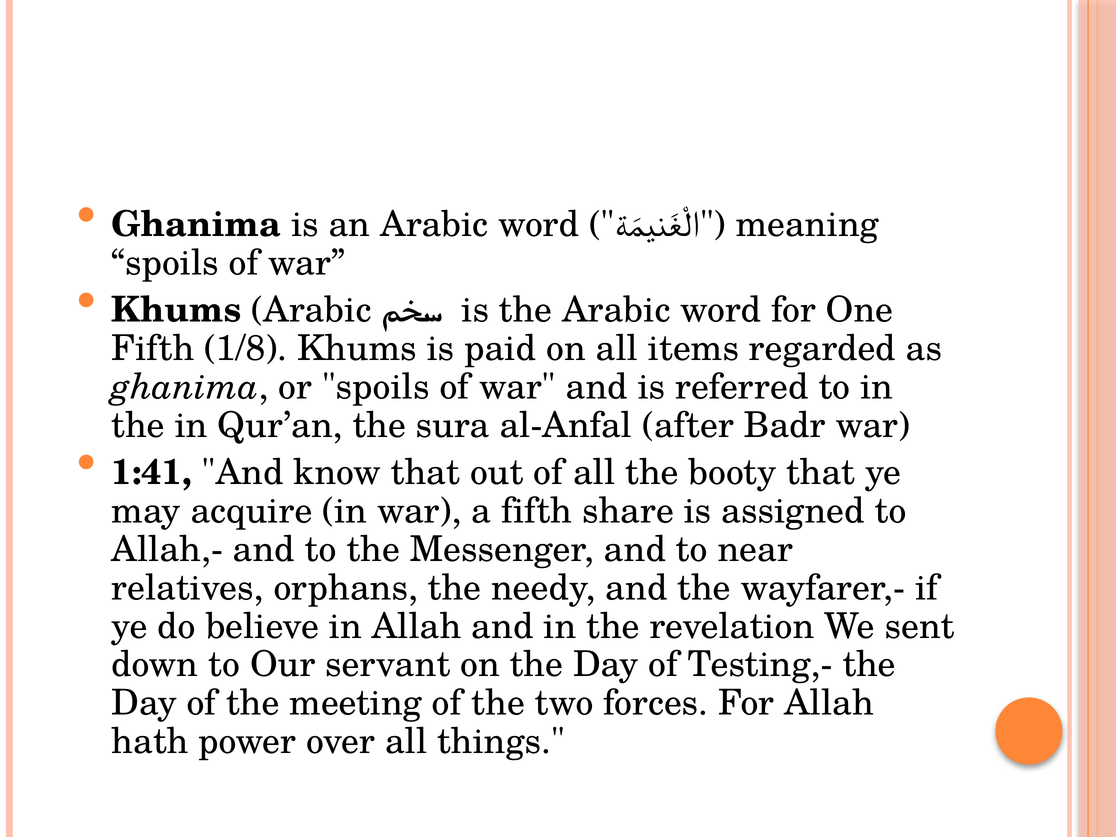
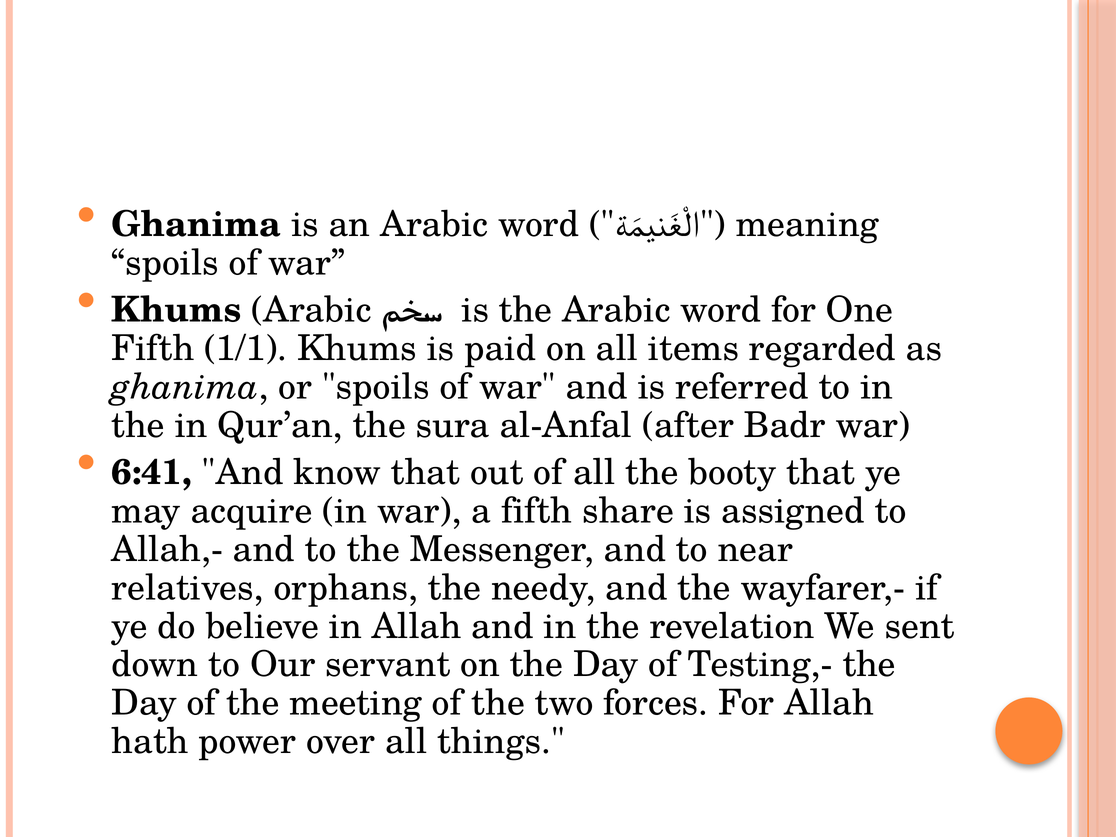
1/8: 1/8 -> 1/1
1:41: 1:41 -> 6:41
